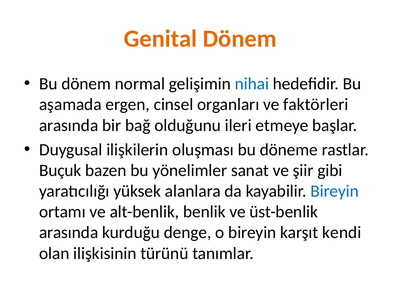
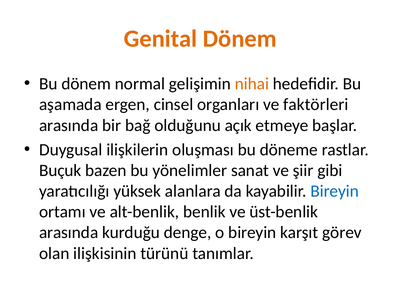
nihai colour: blue -> orange
ileri: ileri -> açık
kendi: kendi -> görev
